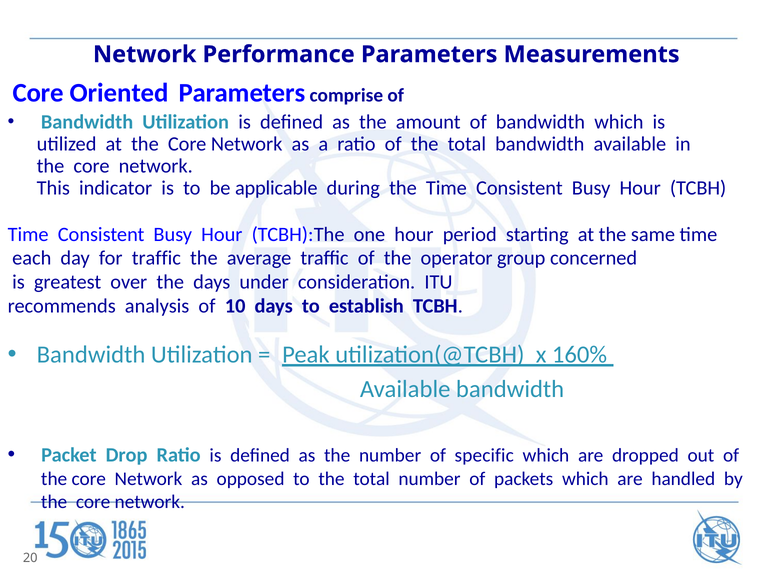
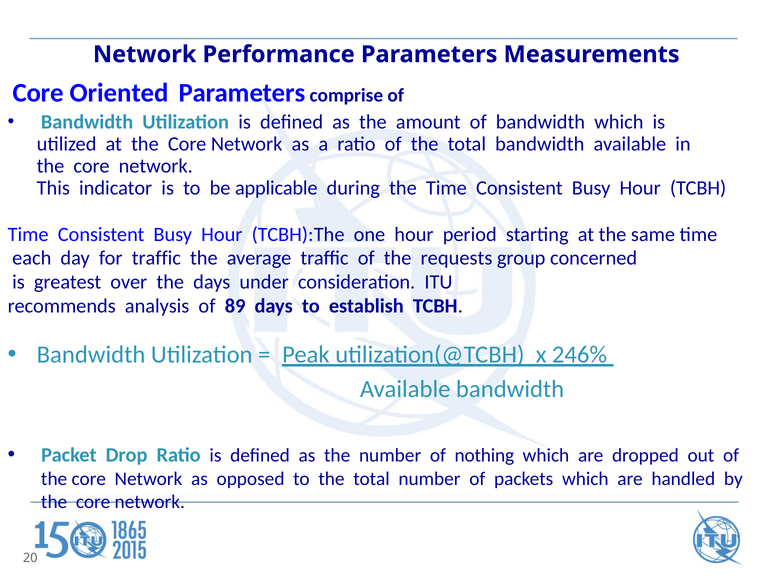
operator: operator -> requests
10: 10 -> 89
160%: 160% -> 246%
specific: specific -> nothing
